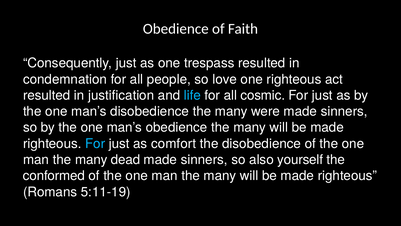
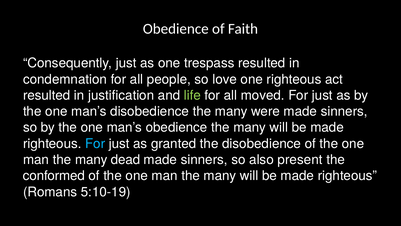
life colour: light blue -> light green
cosmic: cosmic -> moved
comfort: comfort -> granted
yourself: yourself -> present
5:11-19: 5:11-19 -> 5:10-19
